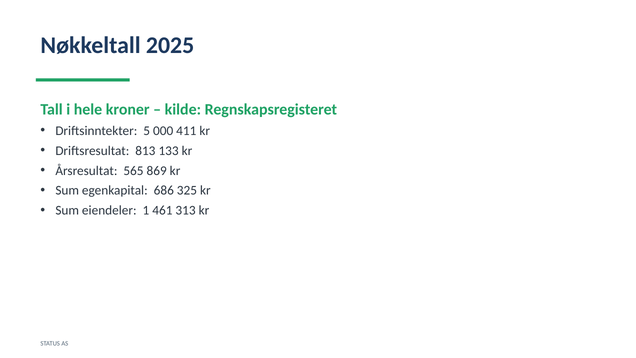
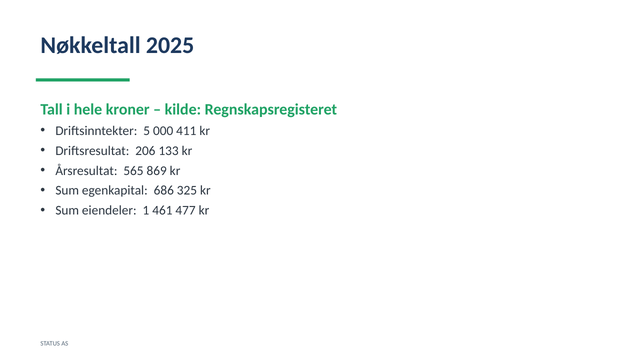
813: 813 -> 206
313: 313 -> 477
